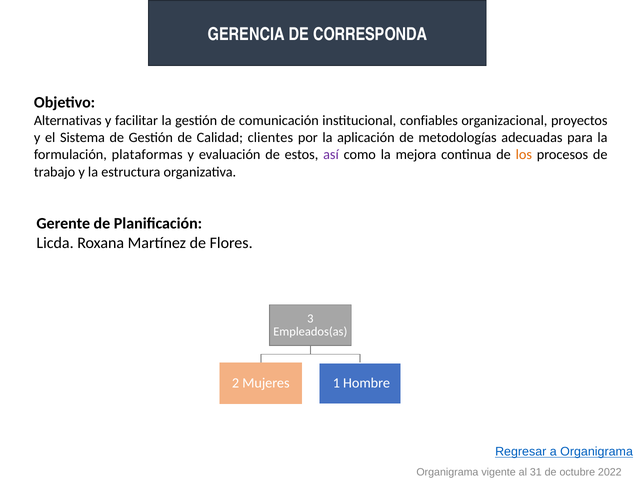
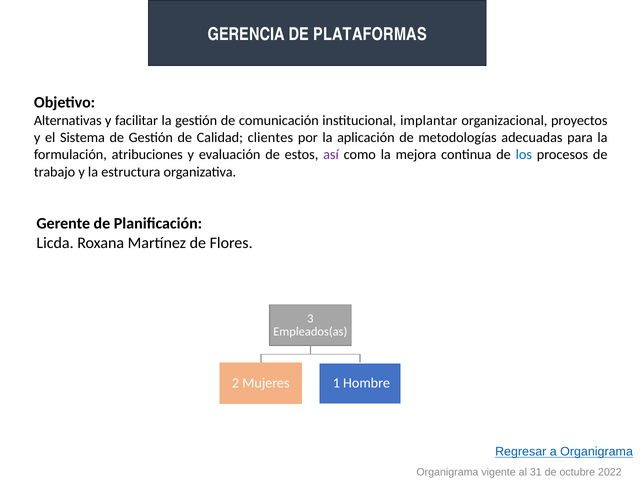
CORRESPONDA: CORRESPONDA -> PLATAFORMAS
confiables: confiables -> implantar
plataformas: plataformas -> atribuciones
los colour: orange -> blue
